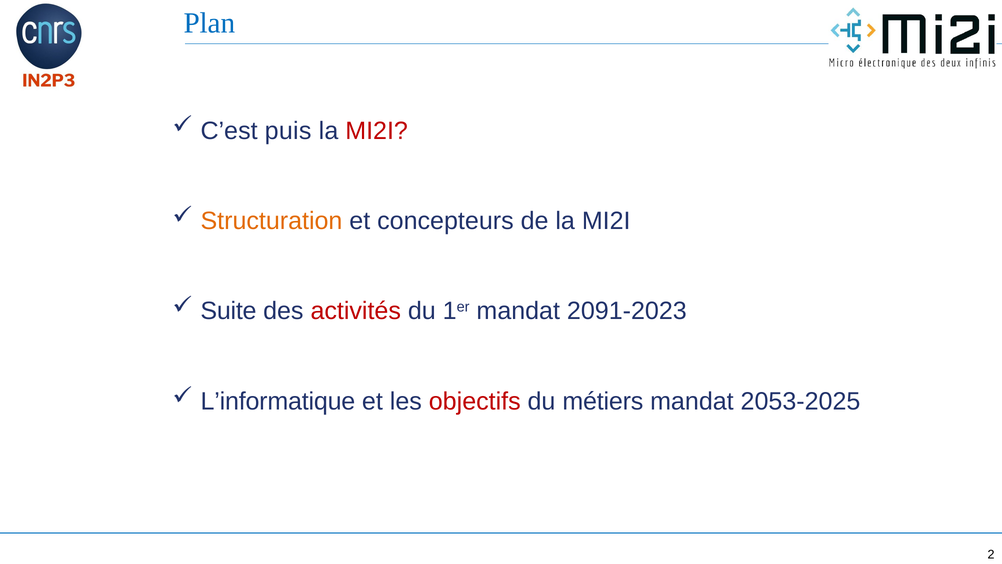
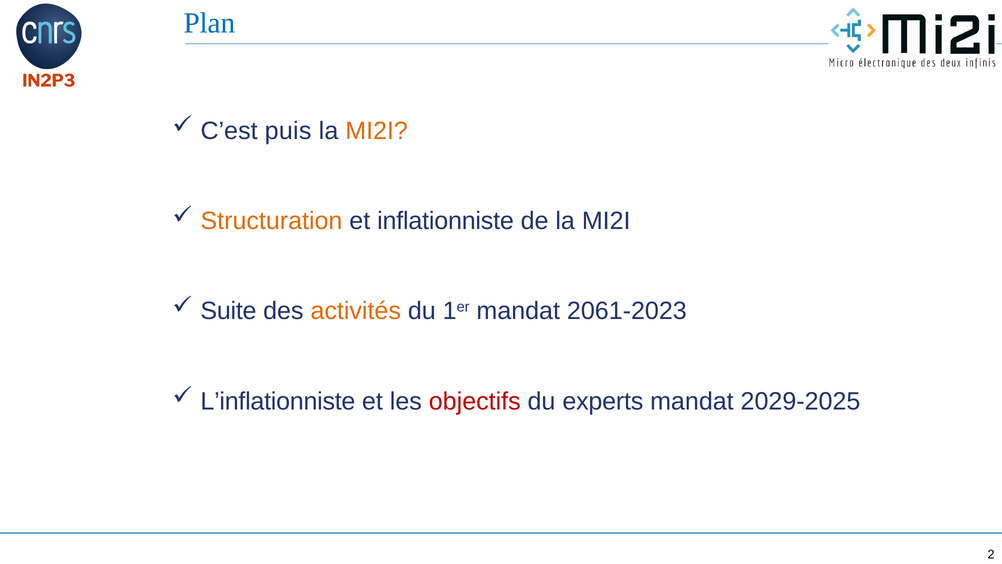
MI2I at (377, 131) colour: red -> orange
concepteurs: concepteurs -> inflationniste
activités colour: red -> orange
2091-2023: 2091-2023 -> 2061-2023
L’informatique: L’informatique -> L’inflationniste
métiers: métiers -> experts
2053-2025: 2053-2025 -> 2029-2025
